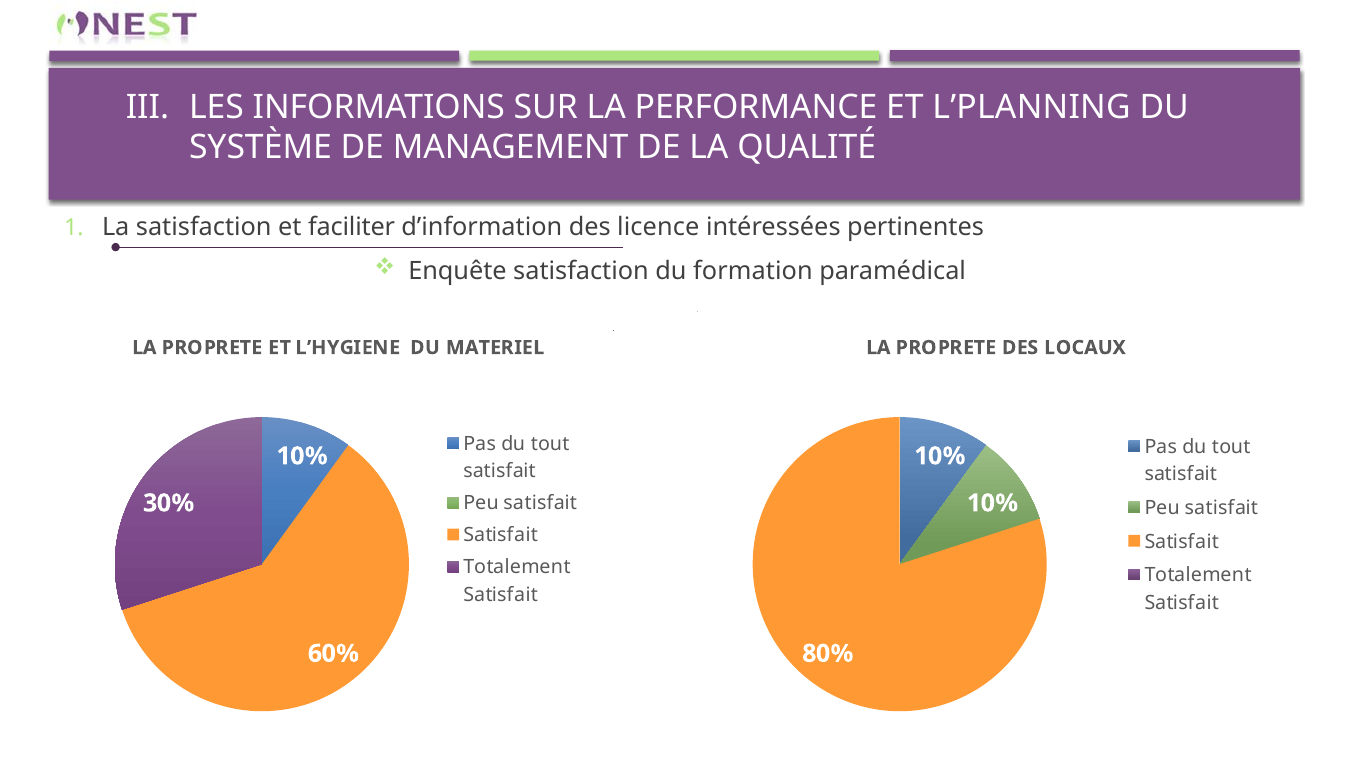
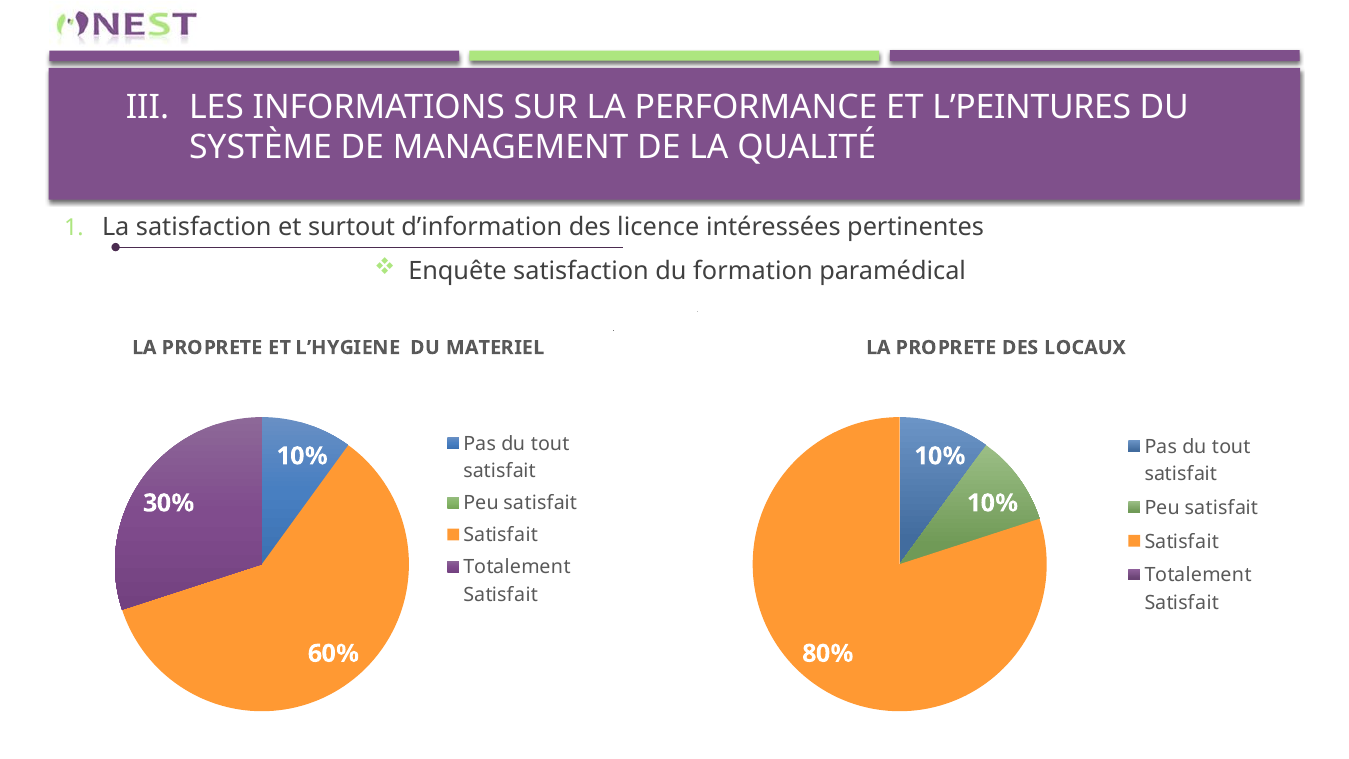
L’PLANNING: L’PLANNING -> L’PEINTURES
faciliter: faciliter -> surtout
